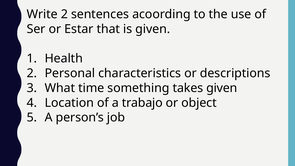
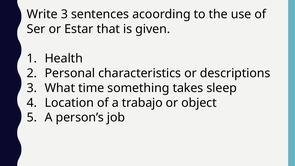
Write 2: 2 -> 3
takes given: given -> sleep
